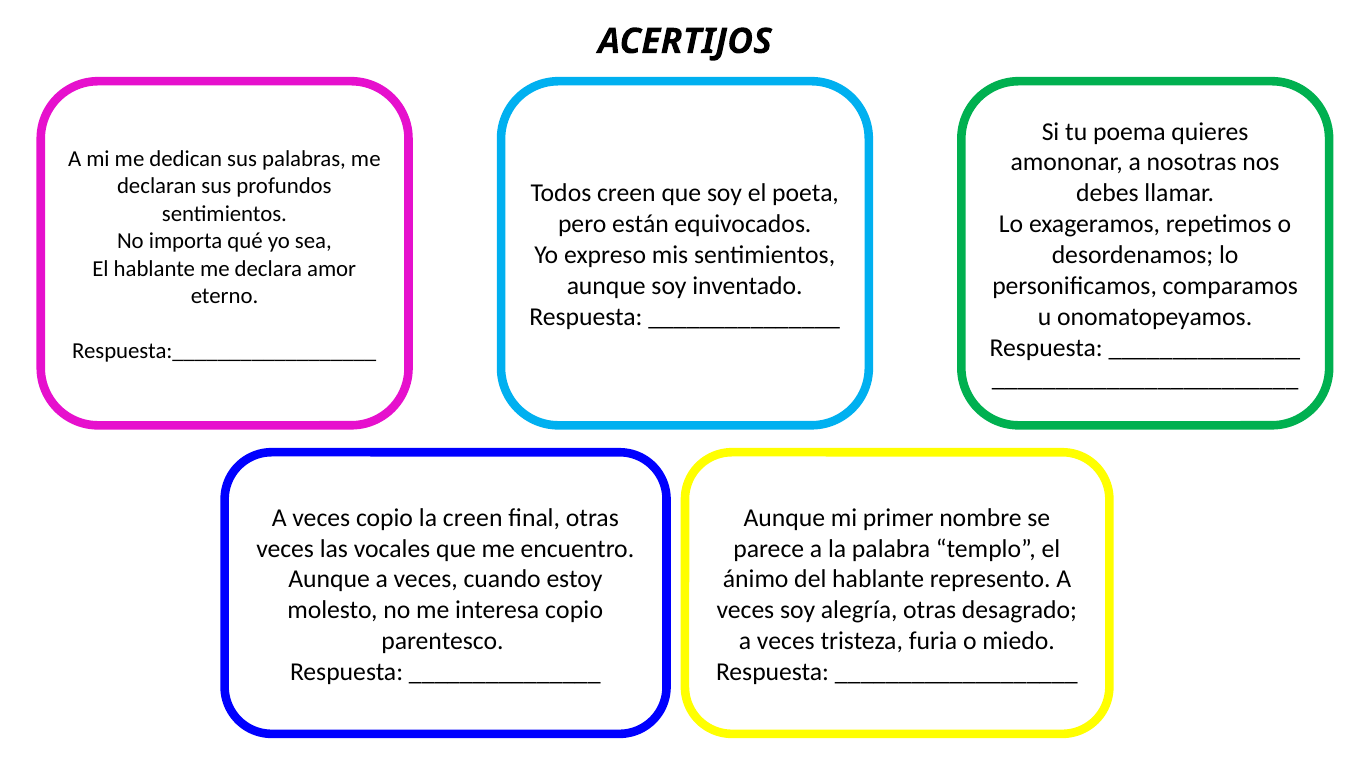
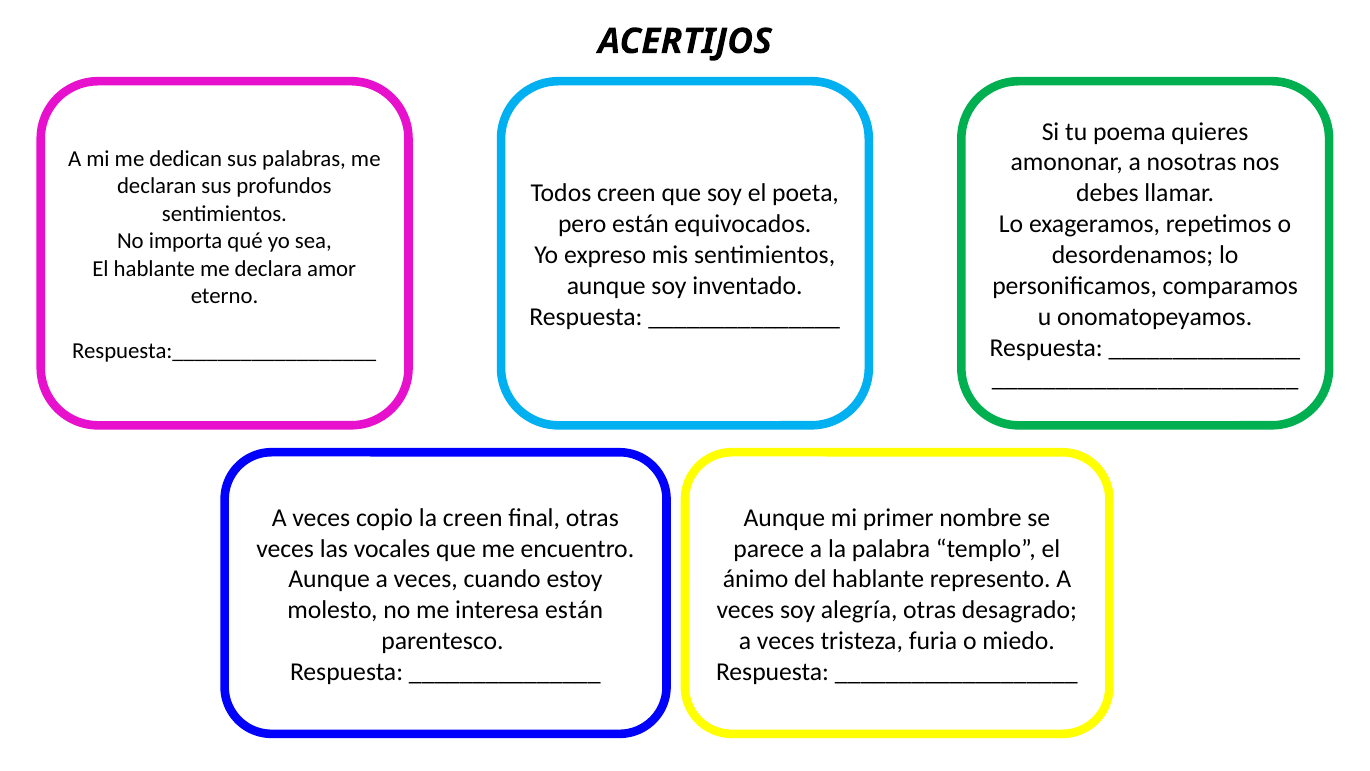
interesa copio: copio -> están
